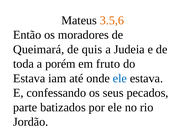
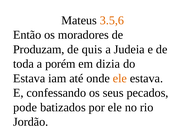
Queimará: Queimará -> Produzam
fruto: fruto -> dizia
ele at (120, 78) colour: blue -> orange
parte: parte -> pode
